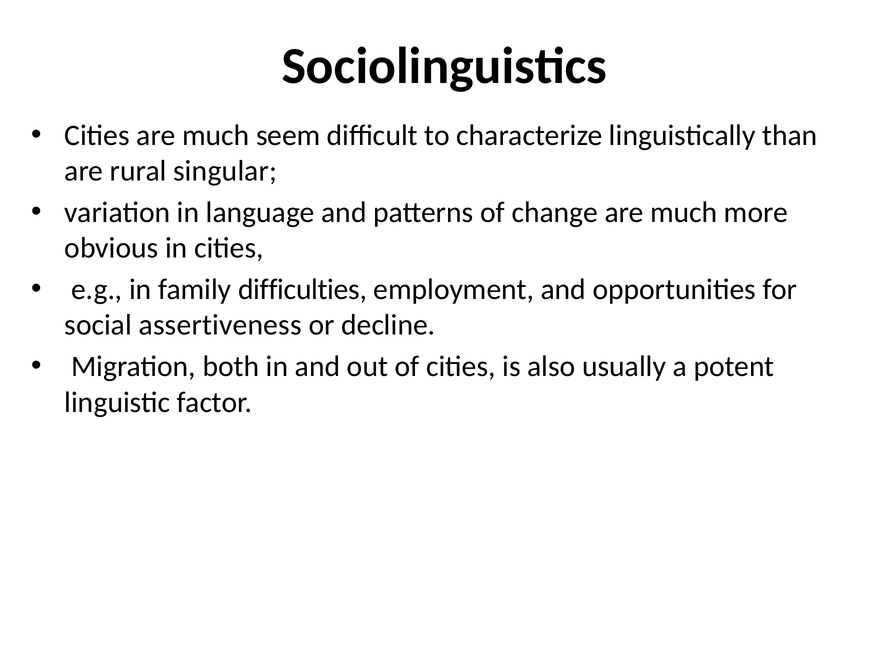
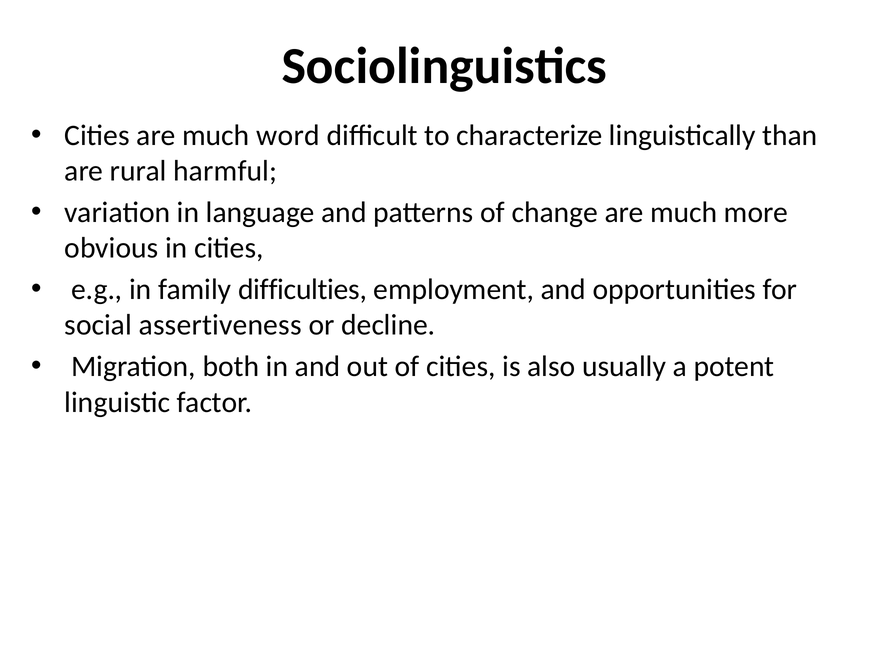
seem: seem -> word
singular: singular -> harmful
